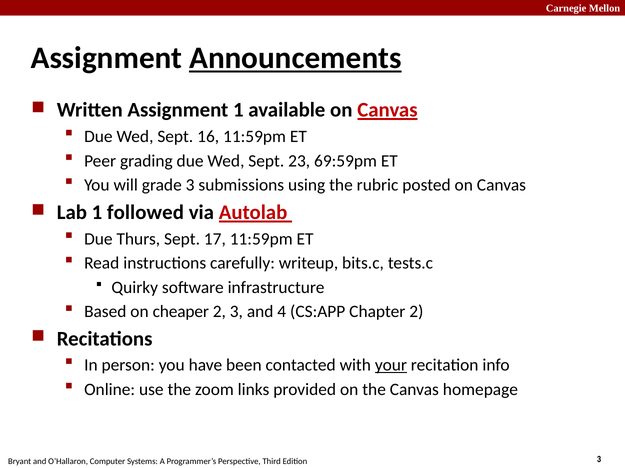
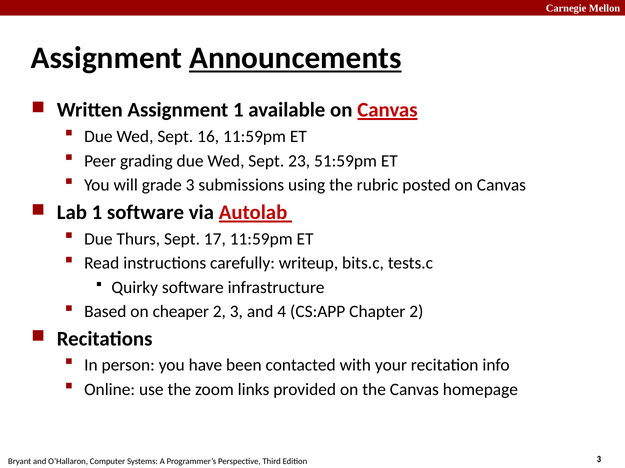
69:59pm: 69:59pm -> 51:59pm
1 followed: followed -> software
your underline: present -> none
